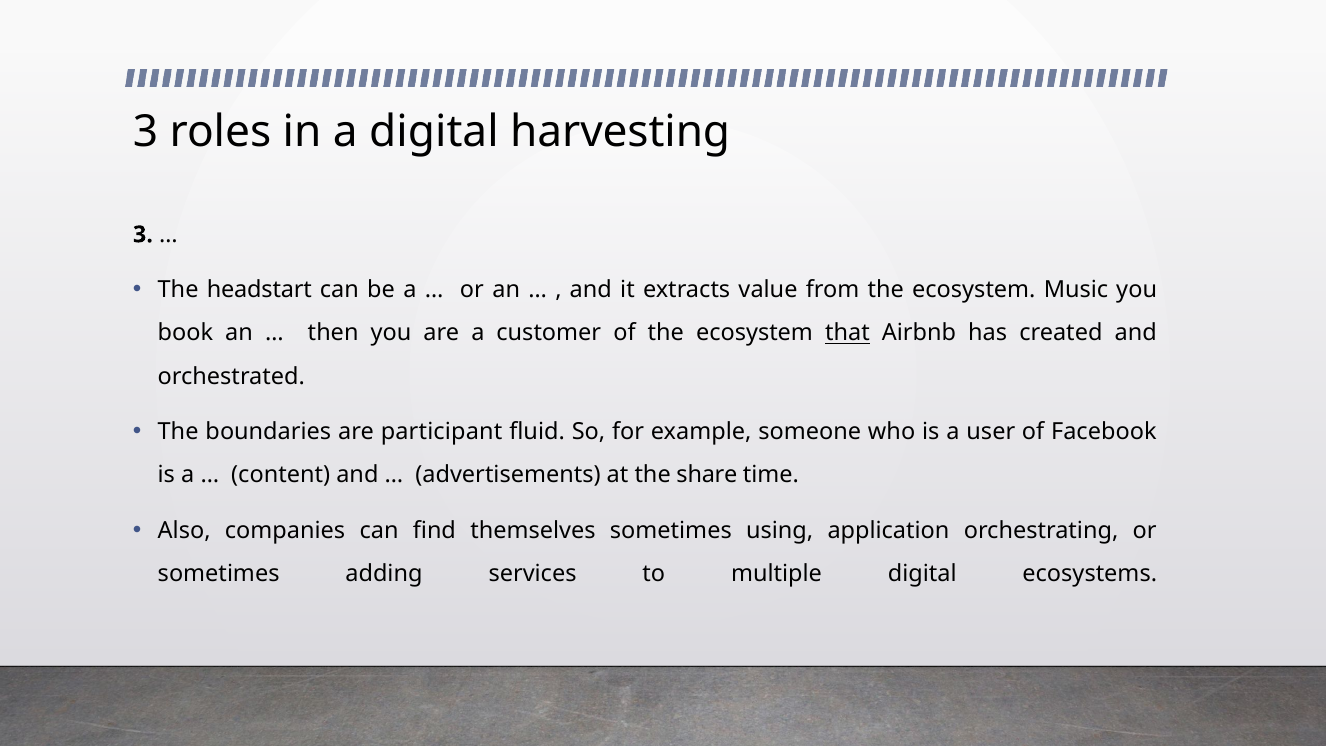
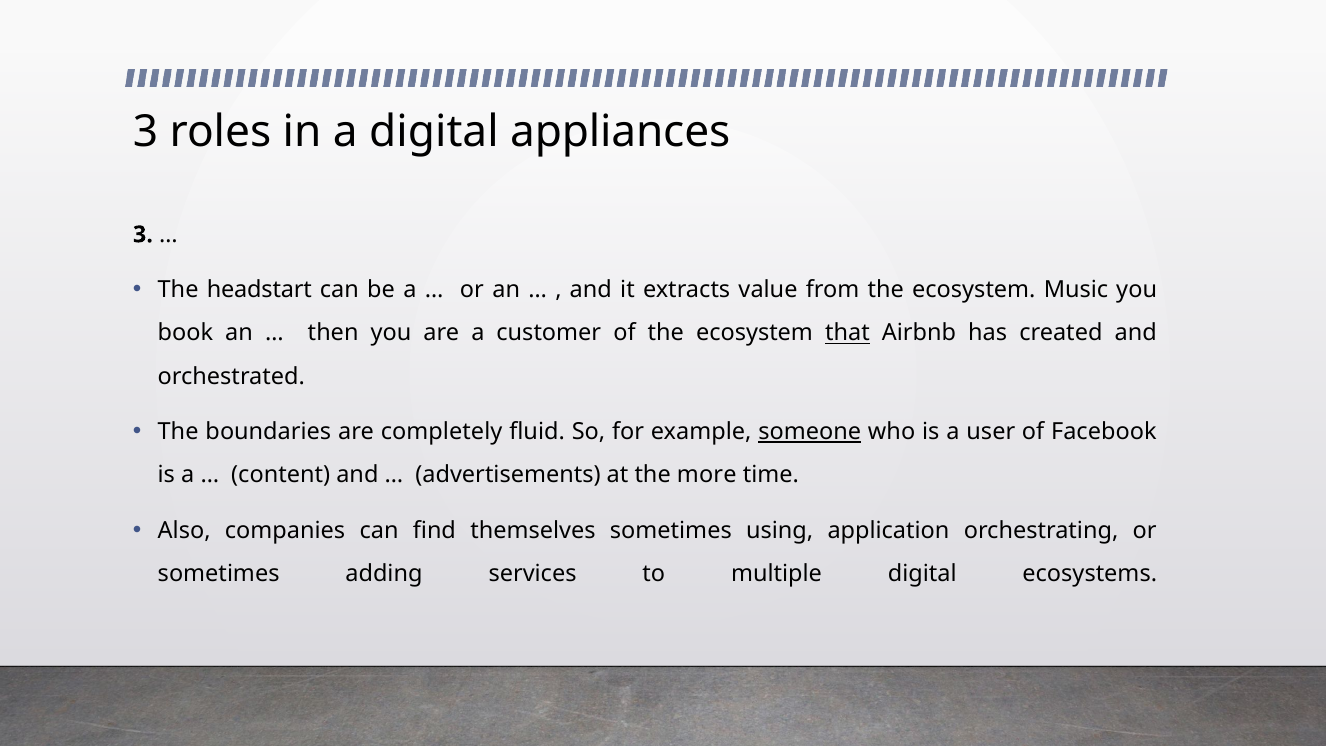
harvesting: harvesting -> appliances
participant: participant -> completely
someone underline: none -> present
share: share -> more
